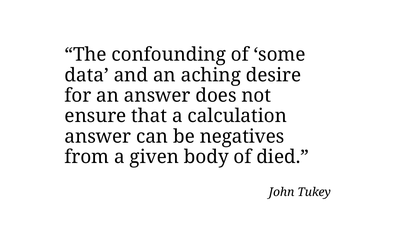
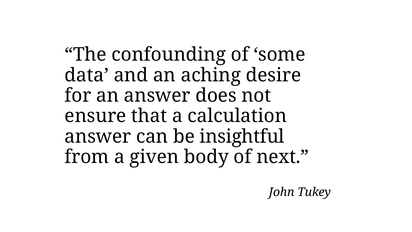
negatives: negatives -> insightful
died: died -> next
